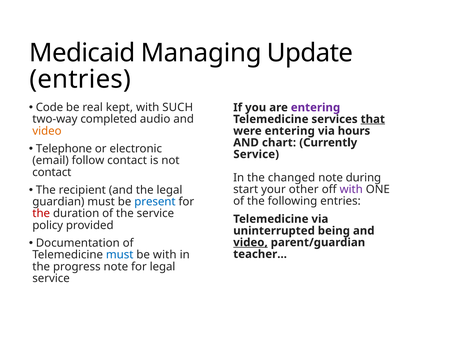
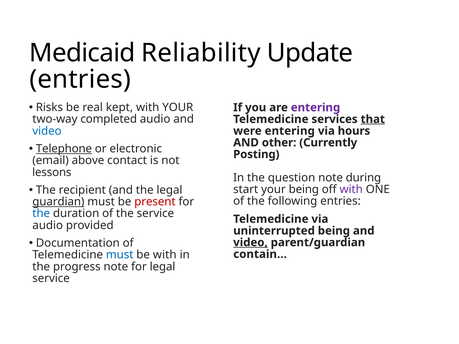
Managing: Managing -> Reliability
Code: Code -> Risks
with SUCH: SUCH -> YOUR
video at (47, 131) colour: orange -> blue
chart: chart -> other
Telephone underline: none -> present
Service at (256, 154): Service -> Posting
follow: follow -> above
contact at (52, 172): contact -> lessons
changed: changed -> question
your other: other -> being
guardian underline: none -> present
present colour: blue -> red
the at (41, 214) colour: red -> blue
policy at (48, 225): policy -> audio
teacher: teacher -> contain
